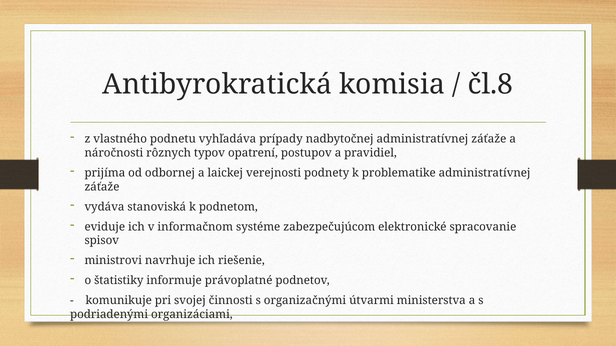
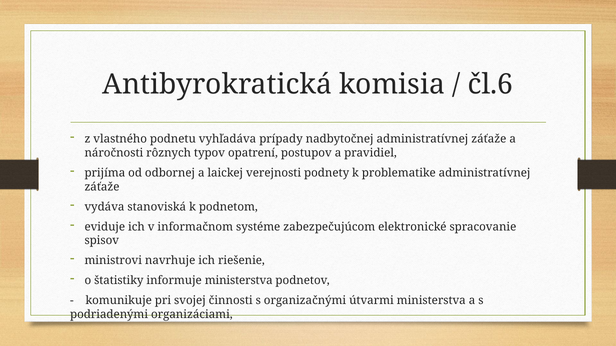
čl.8: čl.8 -> čl.6
informuje právoplatné: právoplatné -> ministerstva
